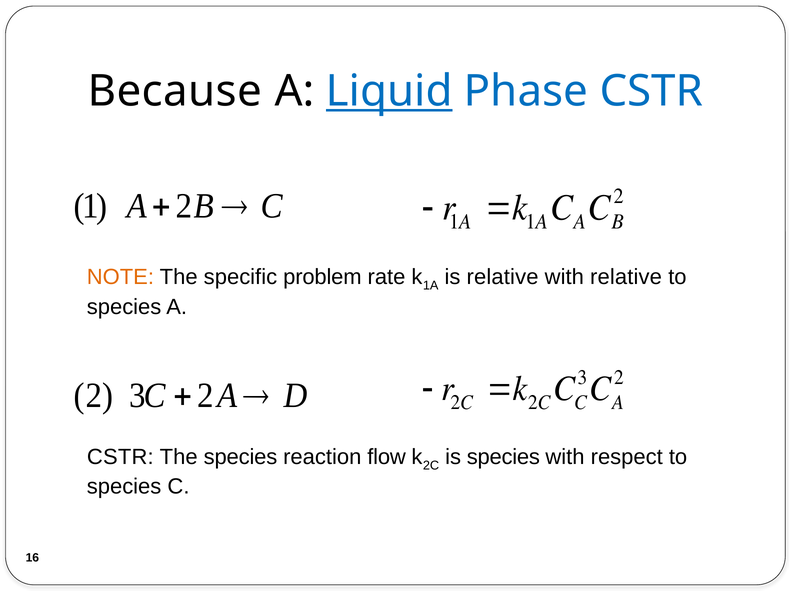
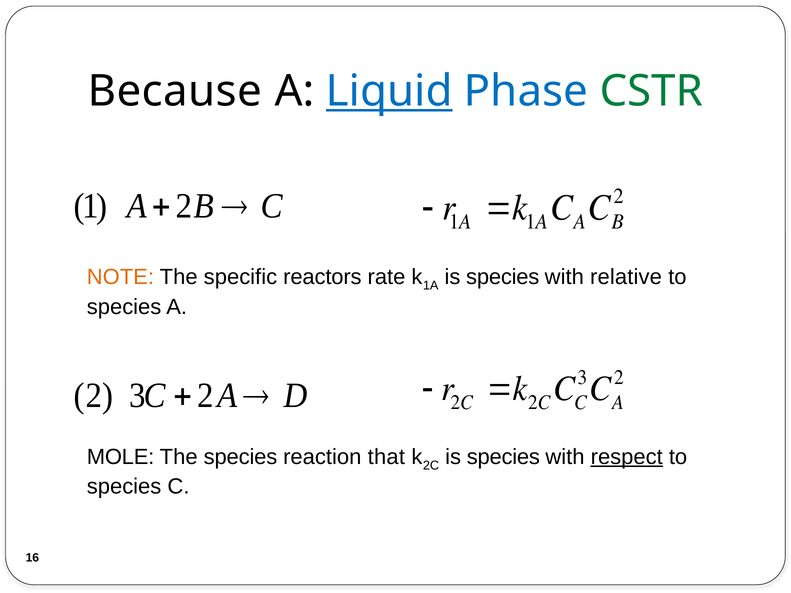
CSTR at (651, 91) colour: blue -> green
problem: problem -> reactors
relative at (503, 277): relative -> species
CSTR at (120, 457): CSTR -> MOLE
flow: flow -> that
respect underline: none -> present
